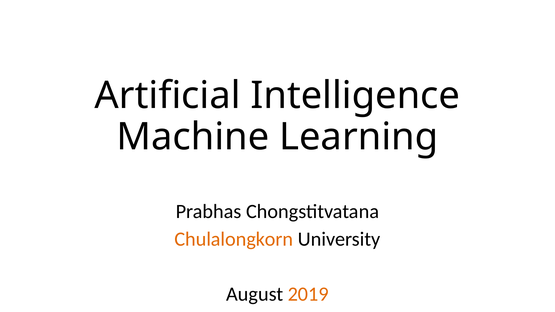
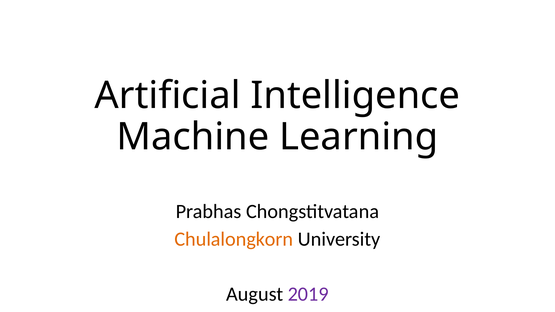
2019 colour: orange -> purple
